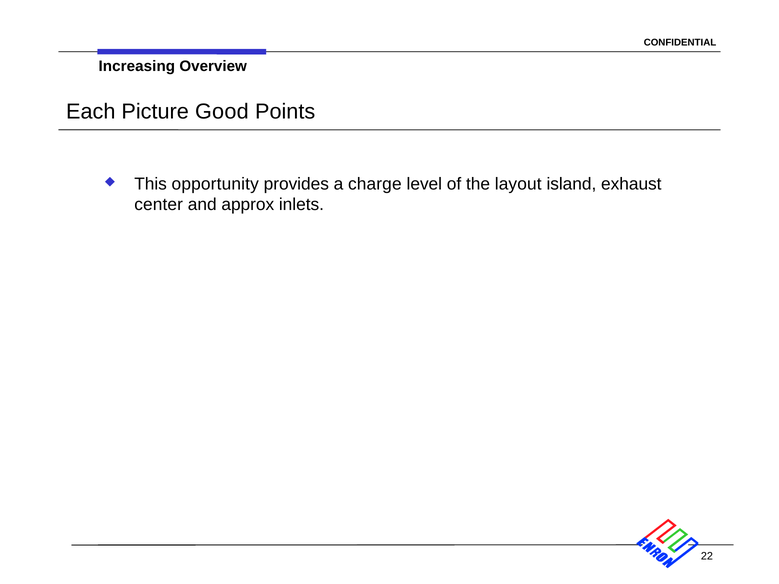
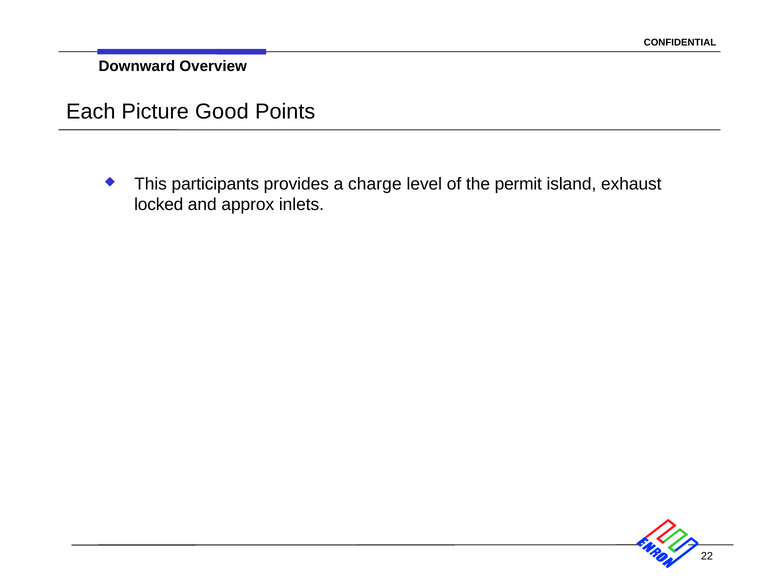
Increasing: Increasing -> Downward
opportunity: opportunity -> participants
layout: layout -> permit
center: center -> locked
